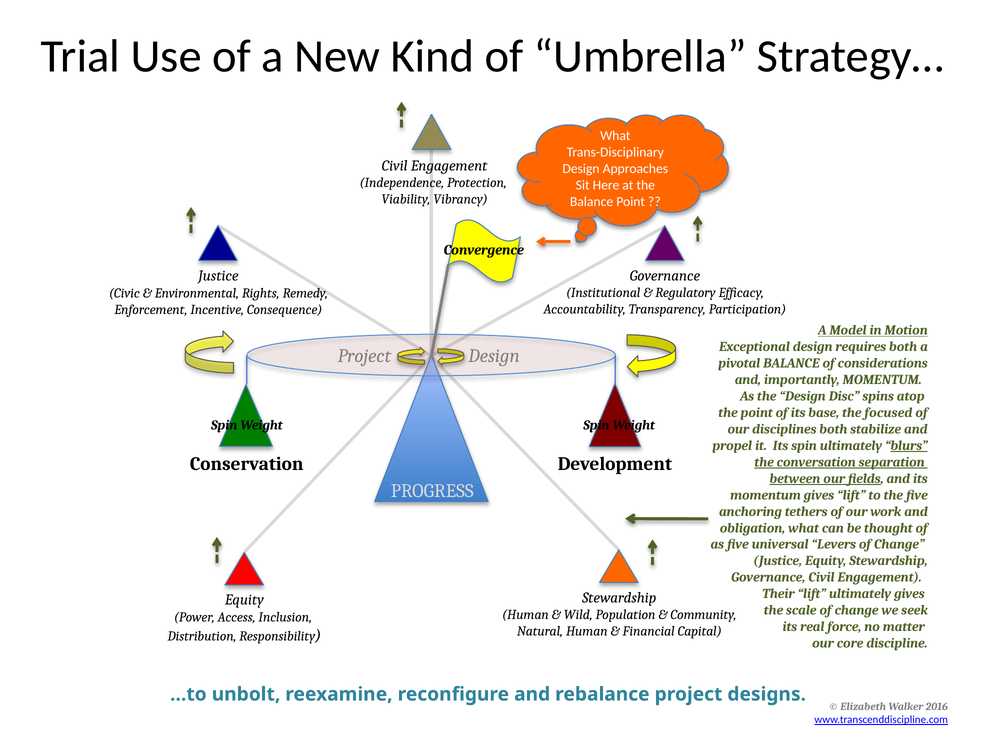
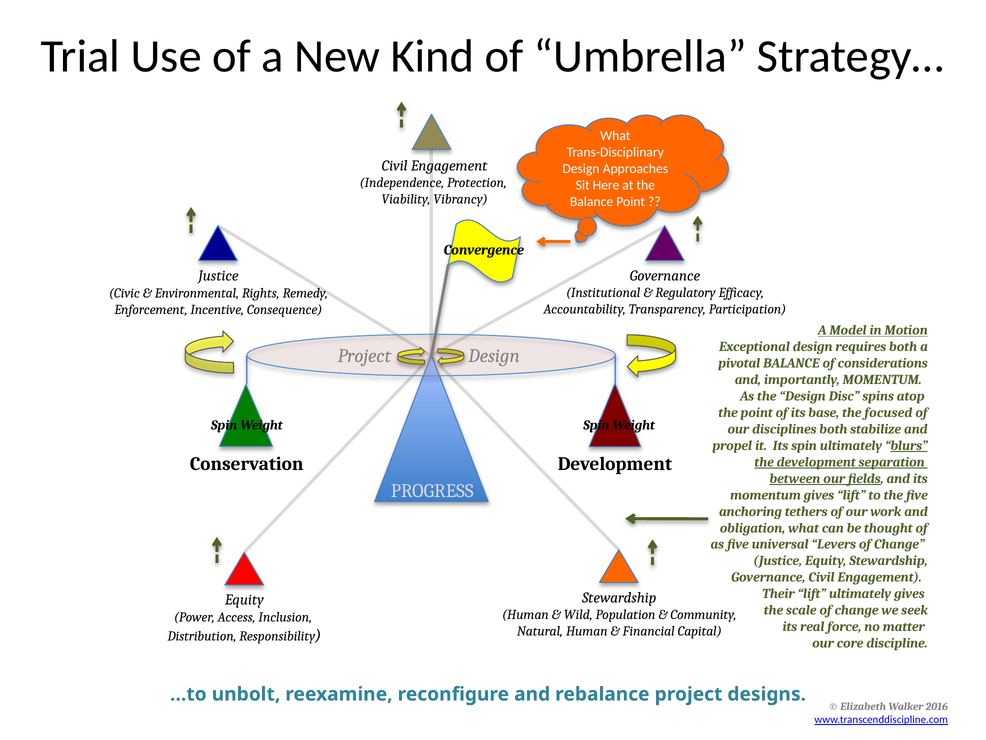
the conversation: conversation -> development
